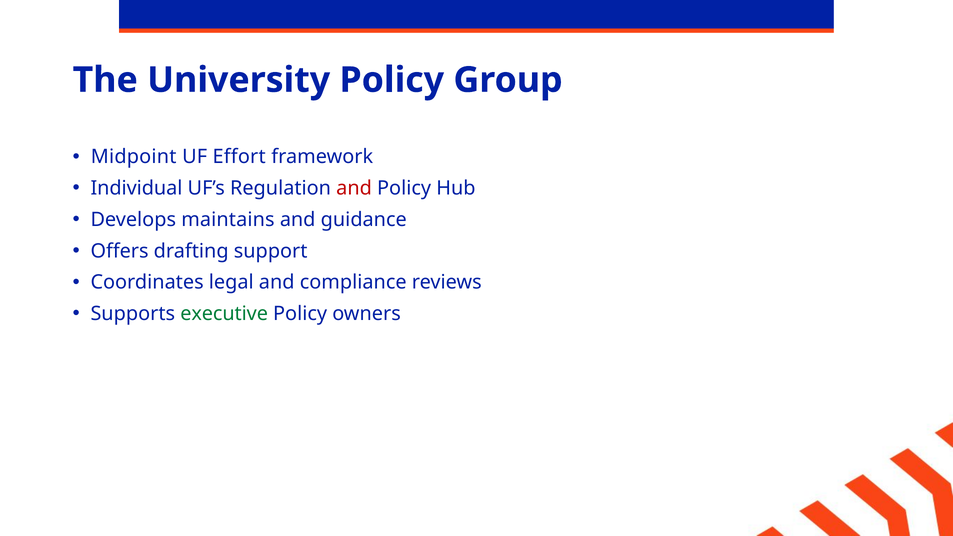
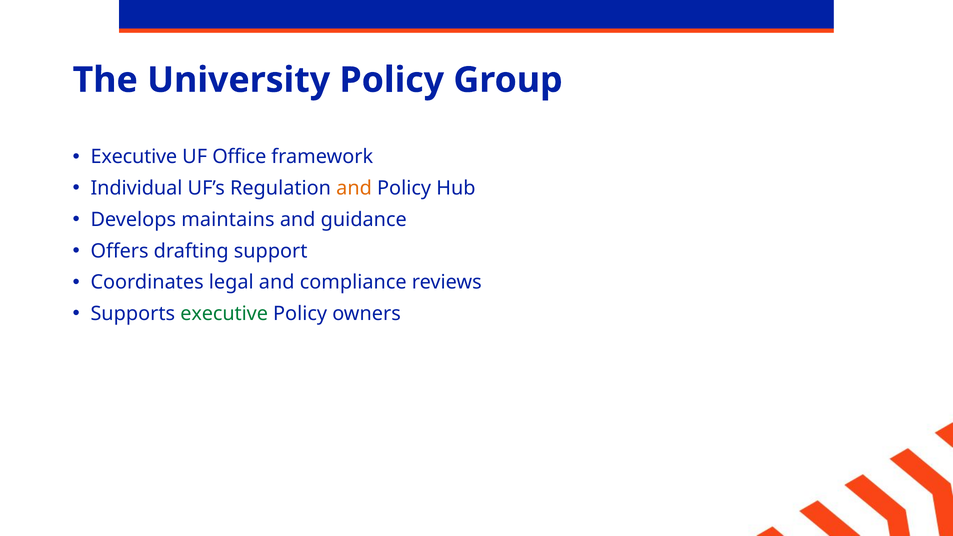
Midpoint at (134, 157): Midpoint -> Executive
Effort: Effort -> Office
and at (354, 188) colour: red -> orange
